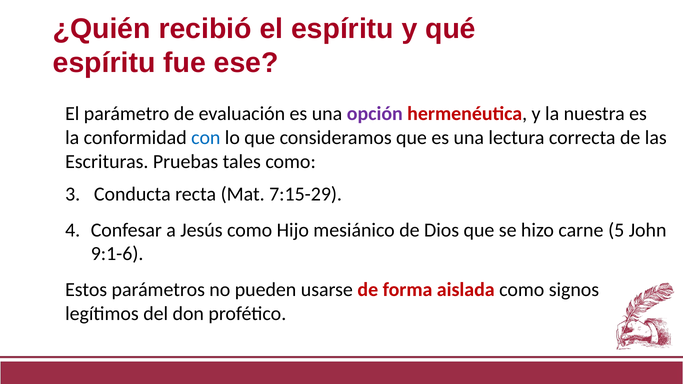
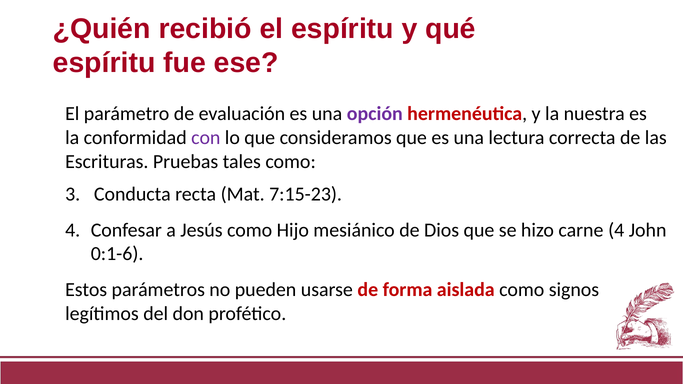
con colour: blue -> purple
7:15-29: 7:15-29 -> 7:15-23
carne 5: 5 -> 4
9:1-6: 9:1-6 -> 0:1-6
